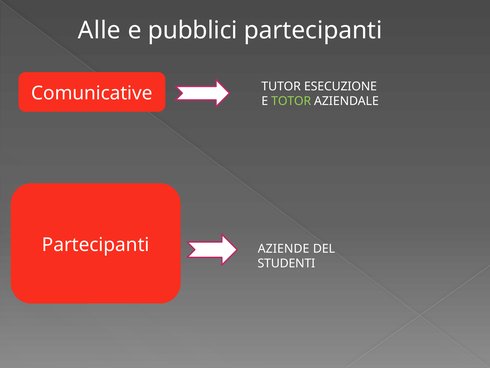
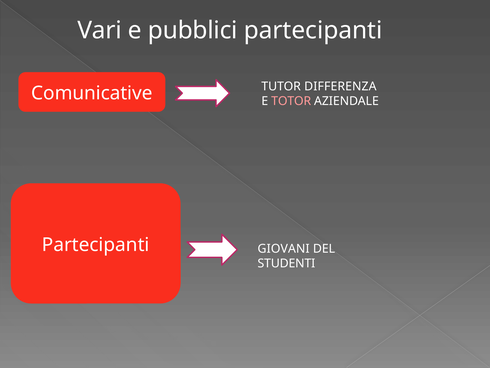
Alle: Alle -> Vari
ESECUZIONE: ESECUZIONE -> DIFFERENZA
TOTOR colour: light green -> pink
AZIENDE: AZIENDE -> GIOVANI
